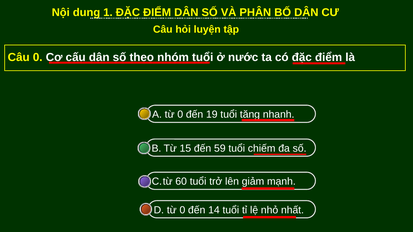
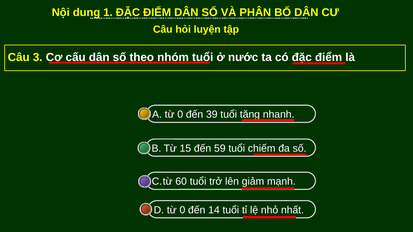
Câu 0: 0 -> 3
19: 19 -> 39
